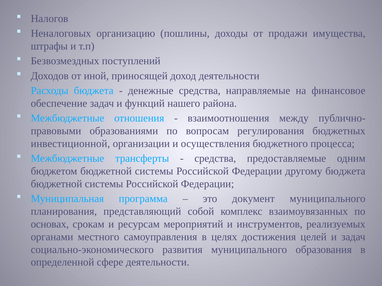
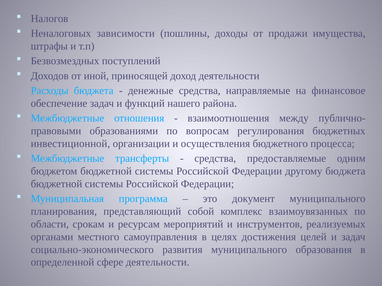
организацию: организацию -> зависимости
основах: основах -> области
